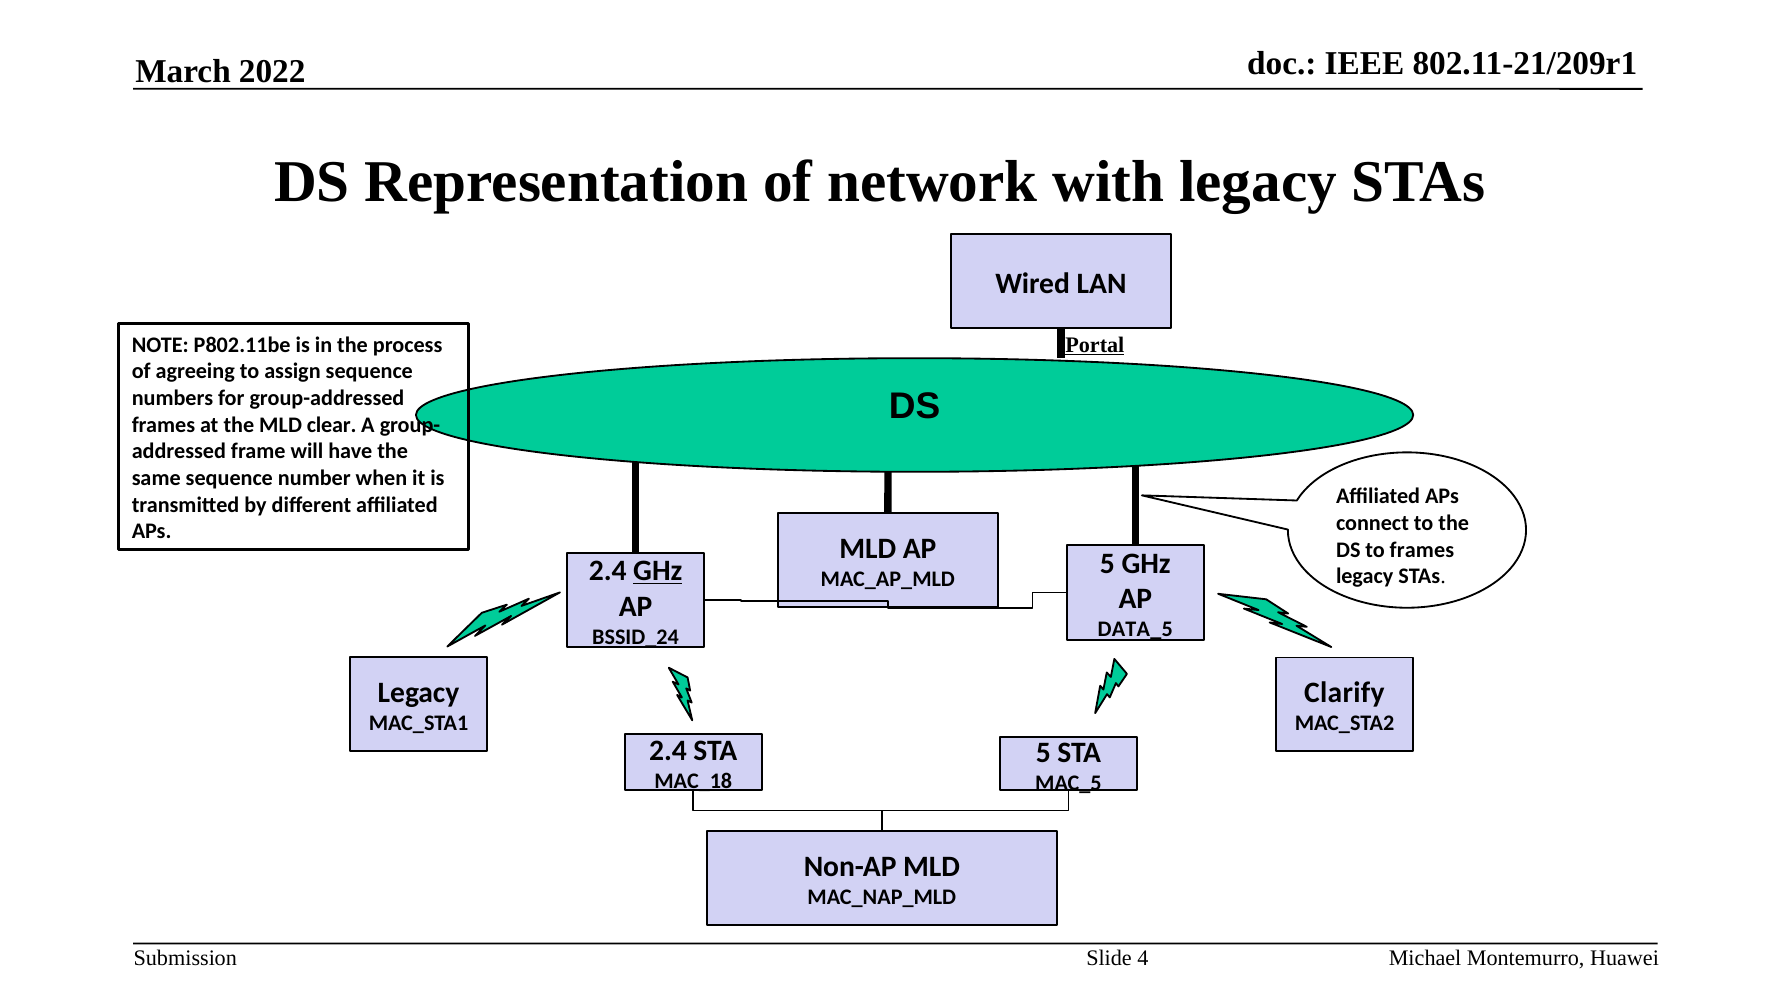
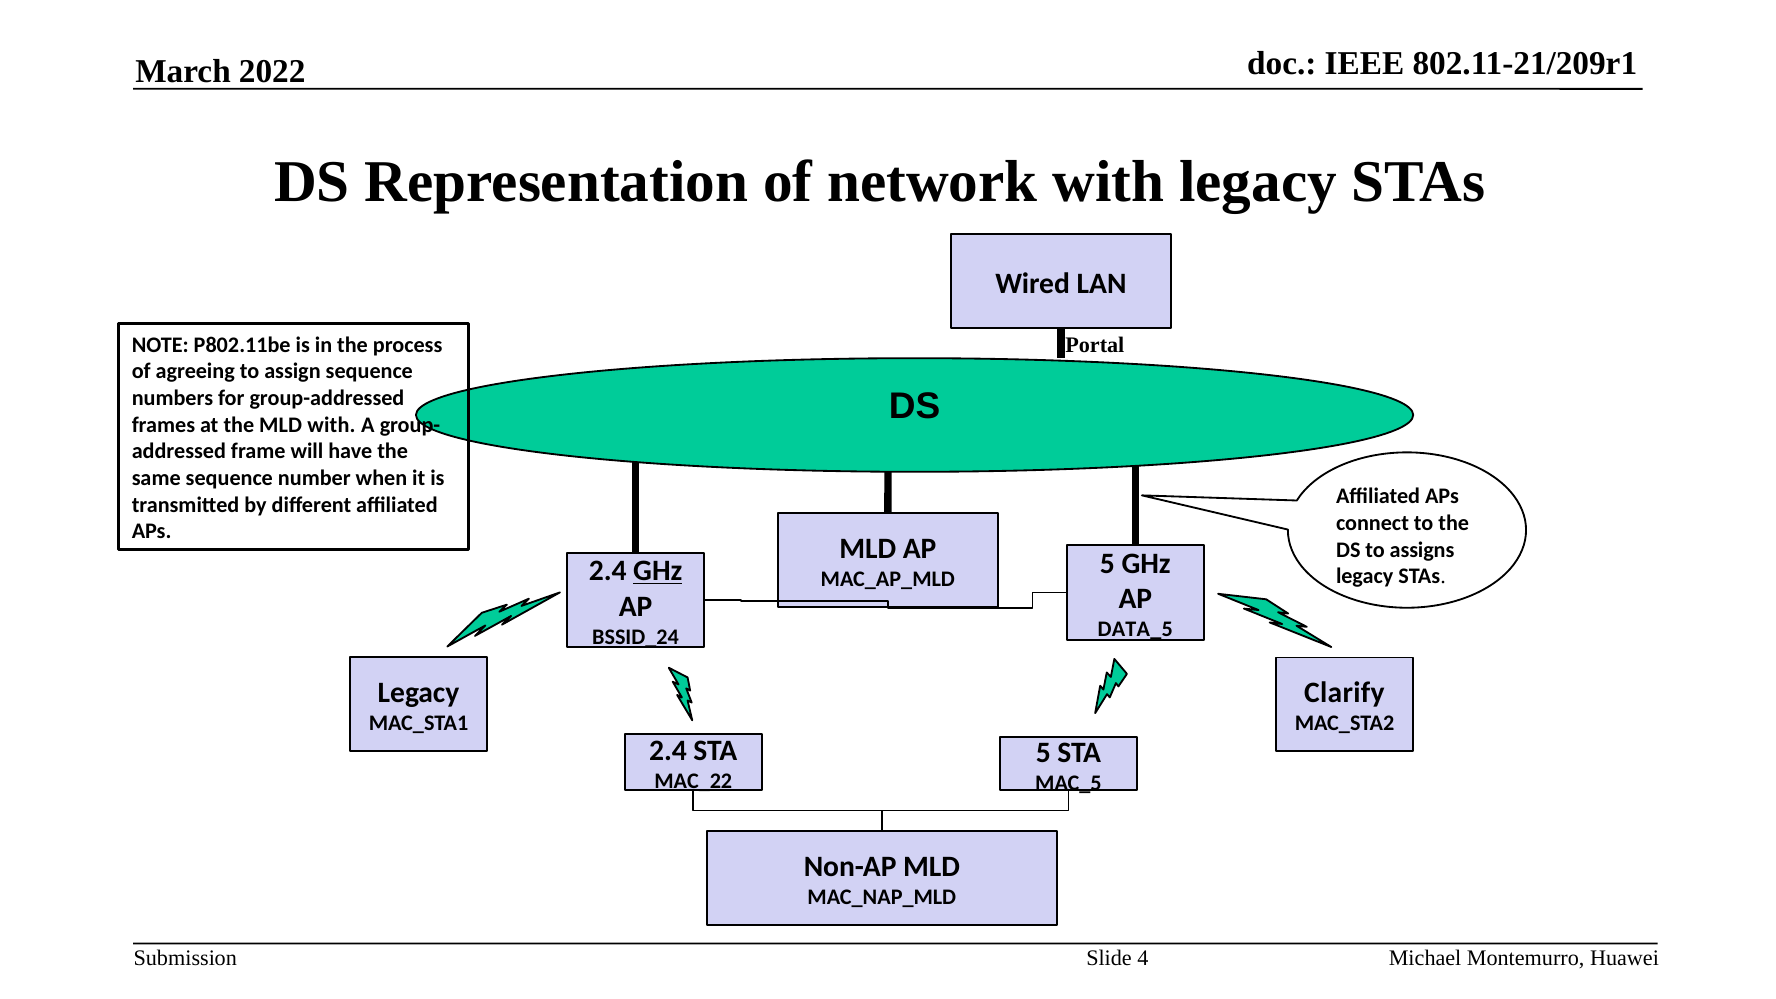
Portal underline: present -> none
MLD clear: clear -> with
to frames: frames -> assigns
MAC_18: MAC_18 -> MAC_22
